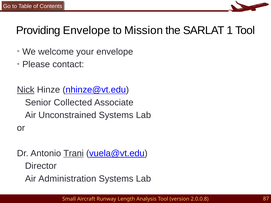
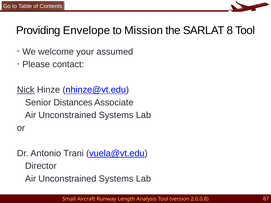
1: 1 -> 8
your envelope: envelope -> assumed
Collected: Collected -> Distances
Trani underline: present -> none
Administration at (67, 179): Administration -> Unconstrained
